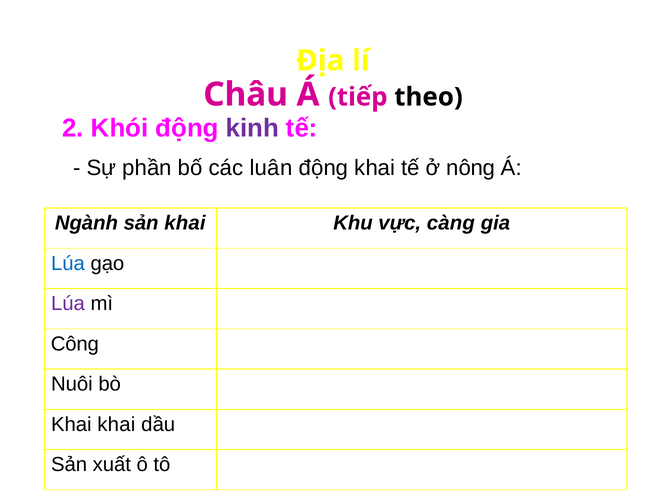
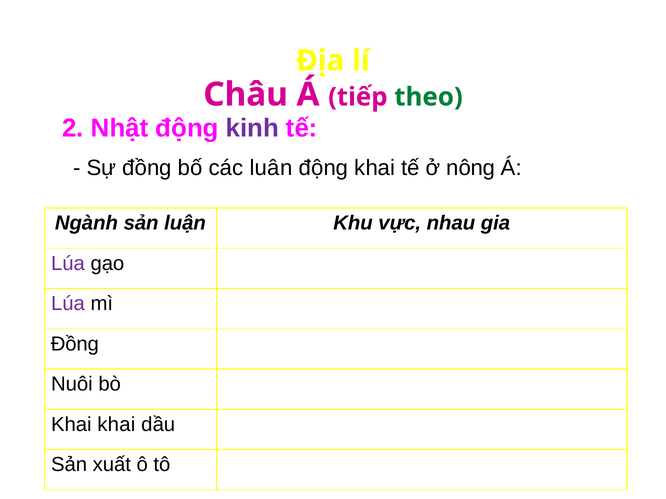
theo colour: black -> green
Khói: Khói -> Nhật
Sự phần: phần -> đồng
sản khai: khai -> luận
càng: càng -> nhau
Lúa at (68, 264) colour: blue -> purple
Công at (75, 344): Công -> Đồng
